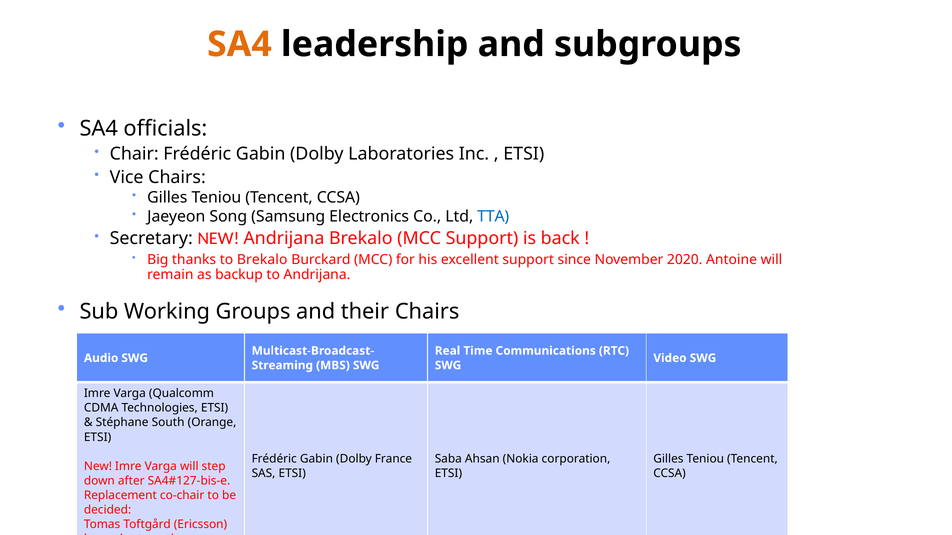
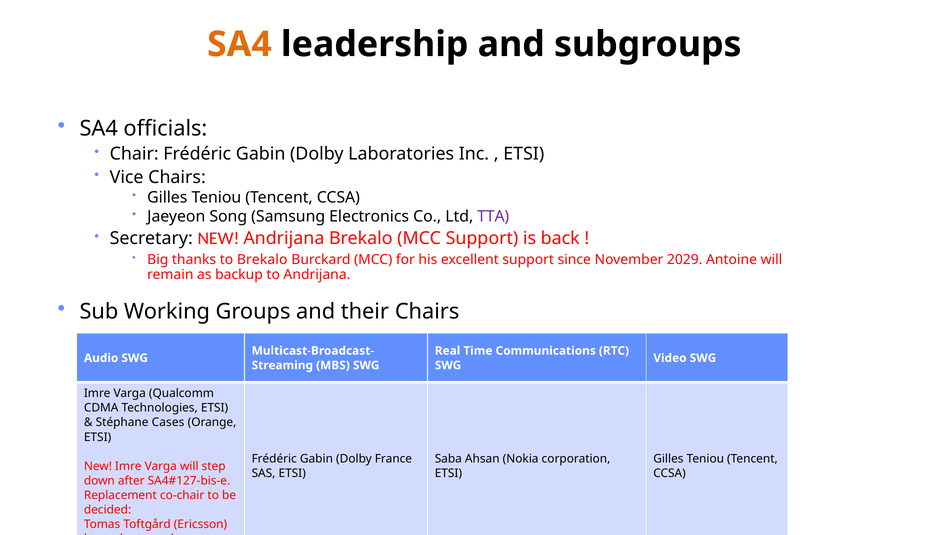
TTA colour: blue -> purple
2020: 2020 -> 2029
South: South -> Cases
